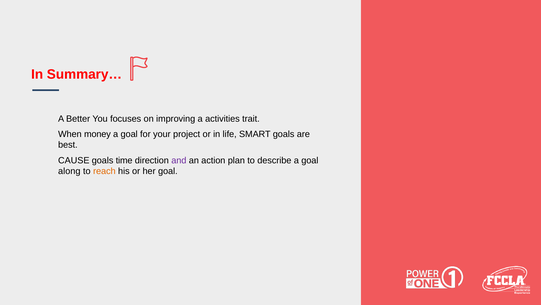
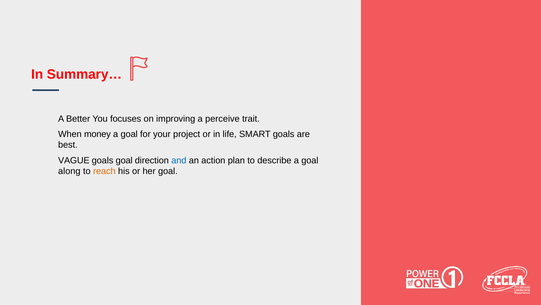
activities: activities -> perceive
CAUSE: CAUSE -> VAGUE
goals time: time -> goal
and colour: purple -> blue
